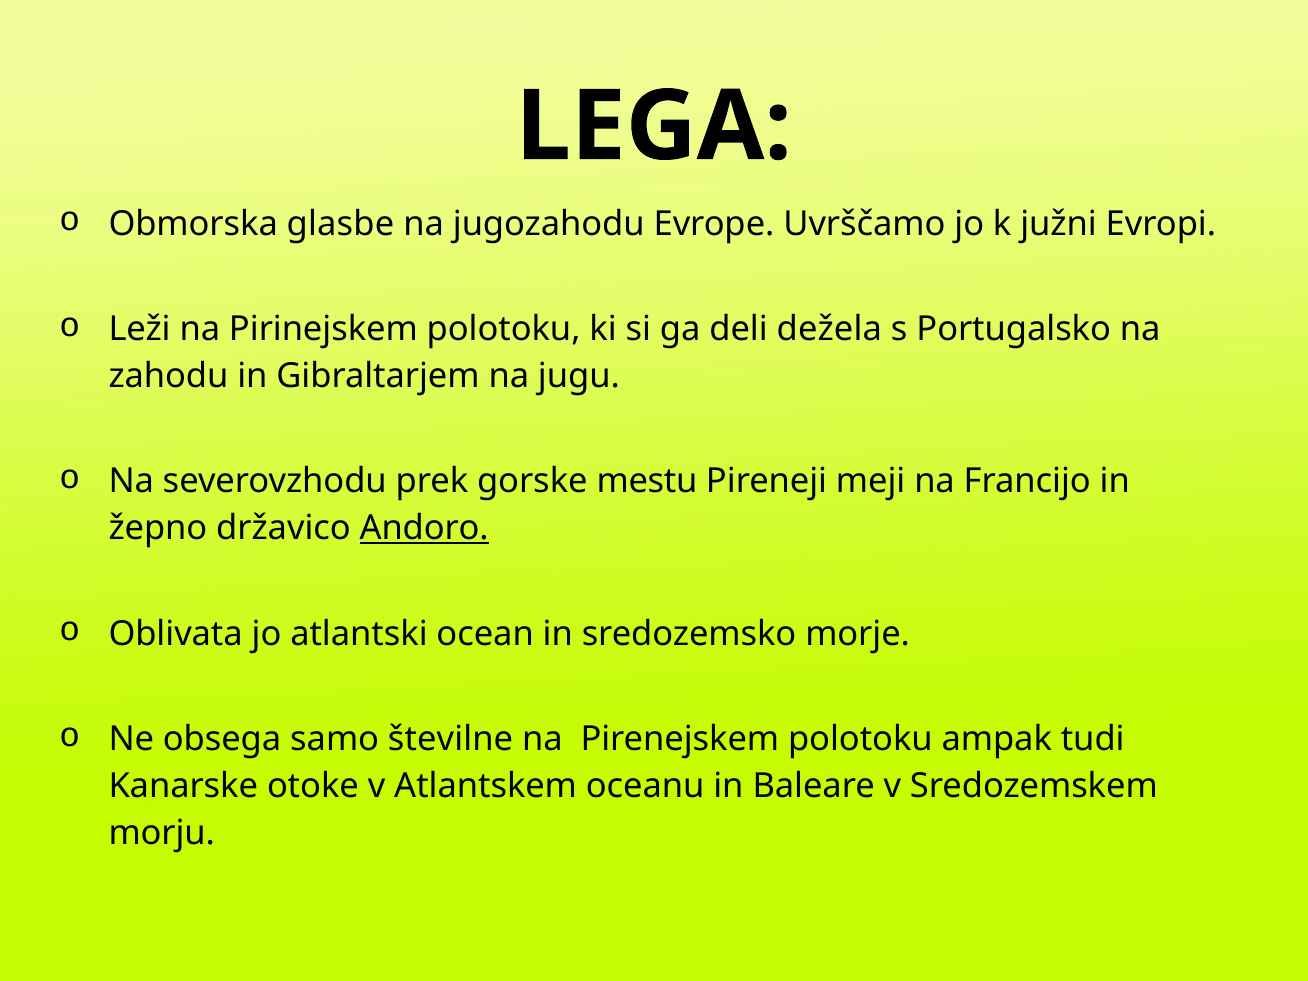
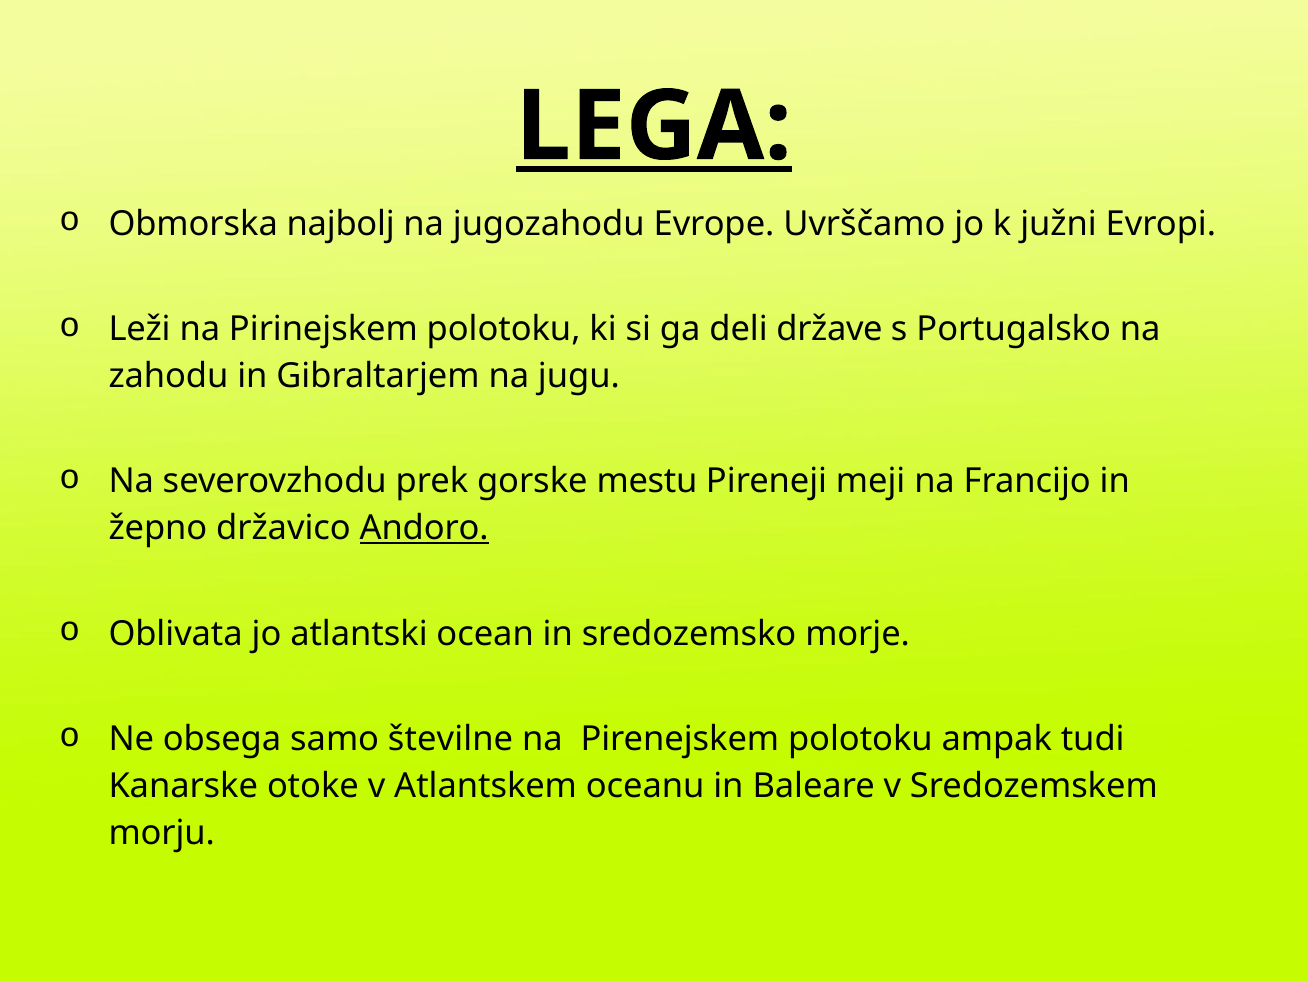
LEGA underline: none -> present
glasbe: glasbe -> najbolj
dežela: dežela -> države
